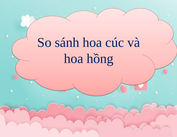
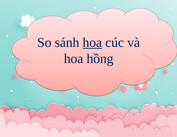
hoa at (92, 42) underline: none -> present
